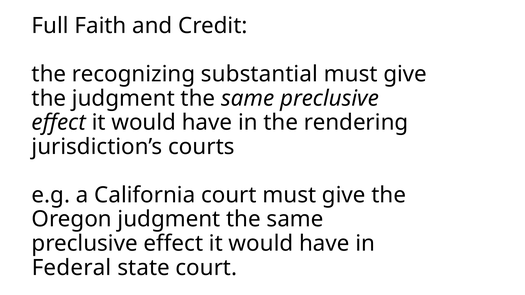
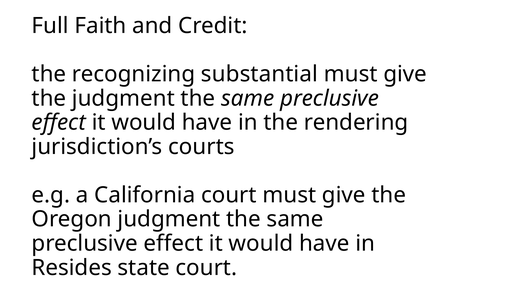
Federal: Federal -> Resides
